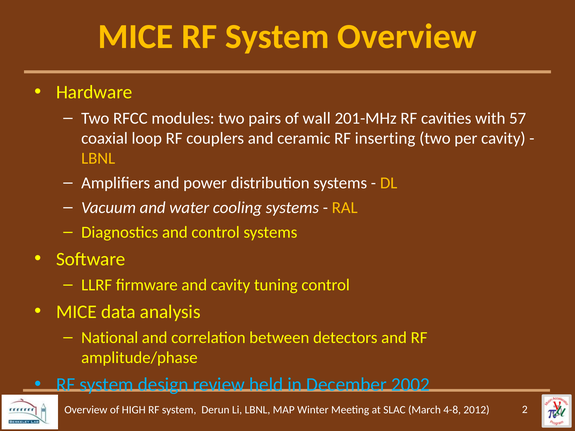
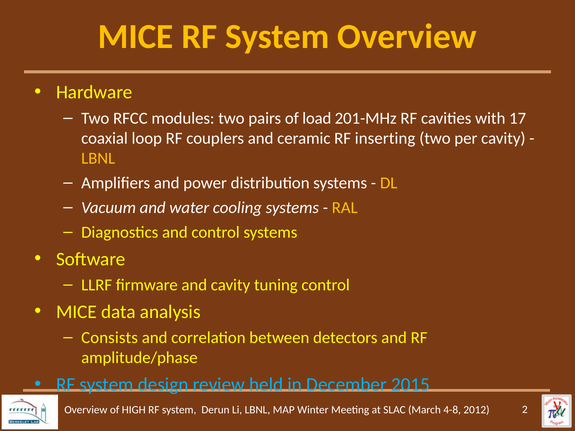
wall: wall -> load
57: 57 -> 17
National: National -> Consists
2002: 2002 -> 2015
